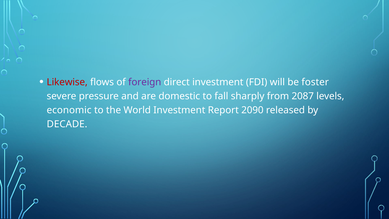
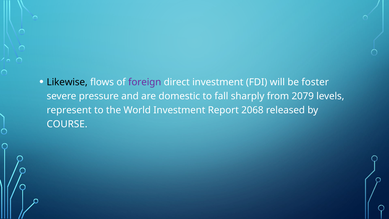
Likewise colour: red -> black
2087: 2087 -> 2079
economic: economic -> represent
2090: 2090 -> 2068
DECADE: DECADE -> COURSE
